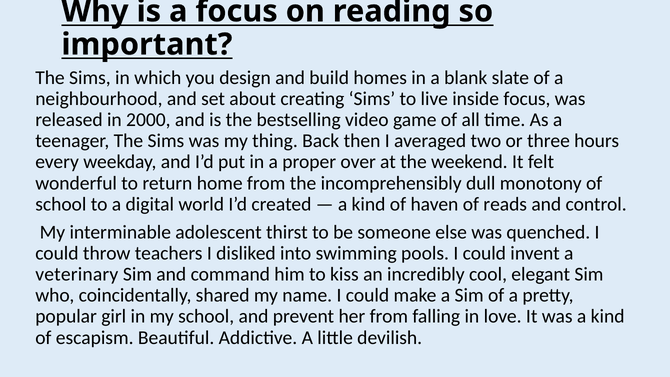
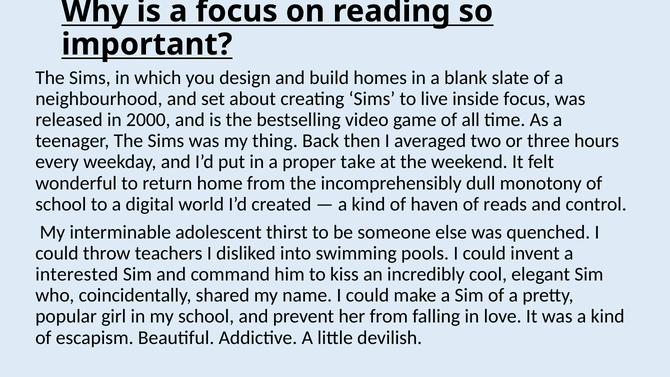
over: over -> take
veterinary: veterinary -> interested
